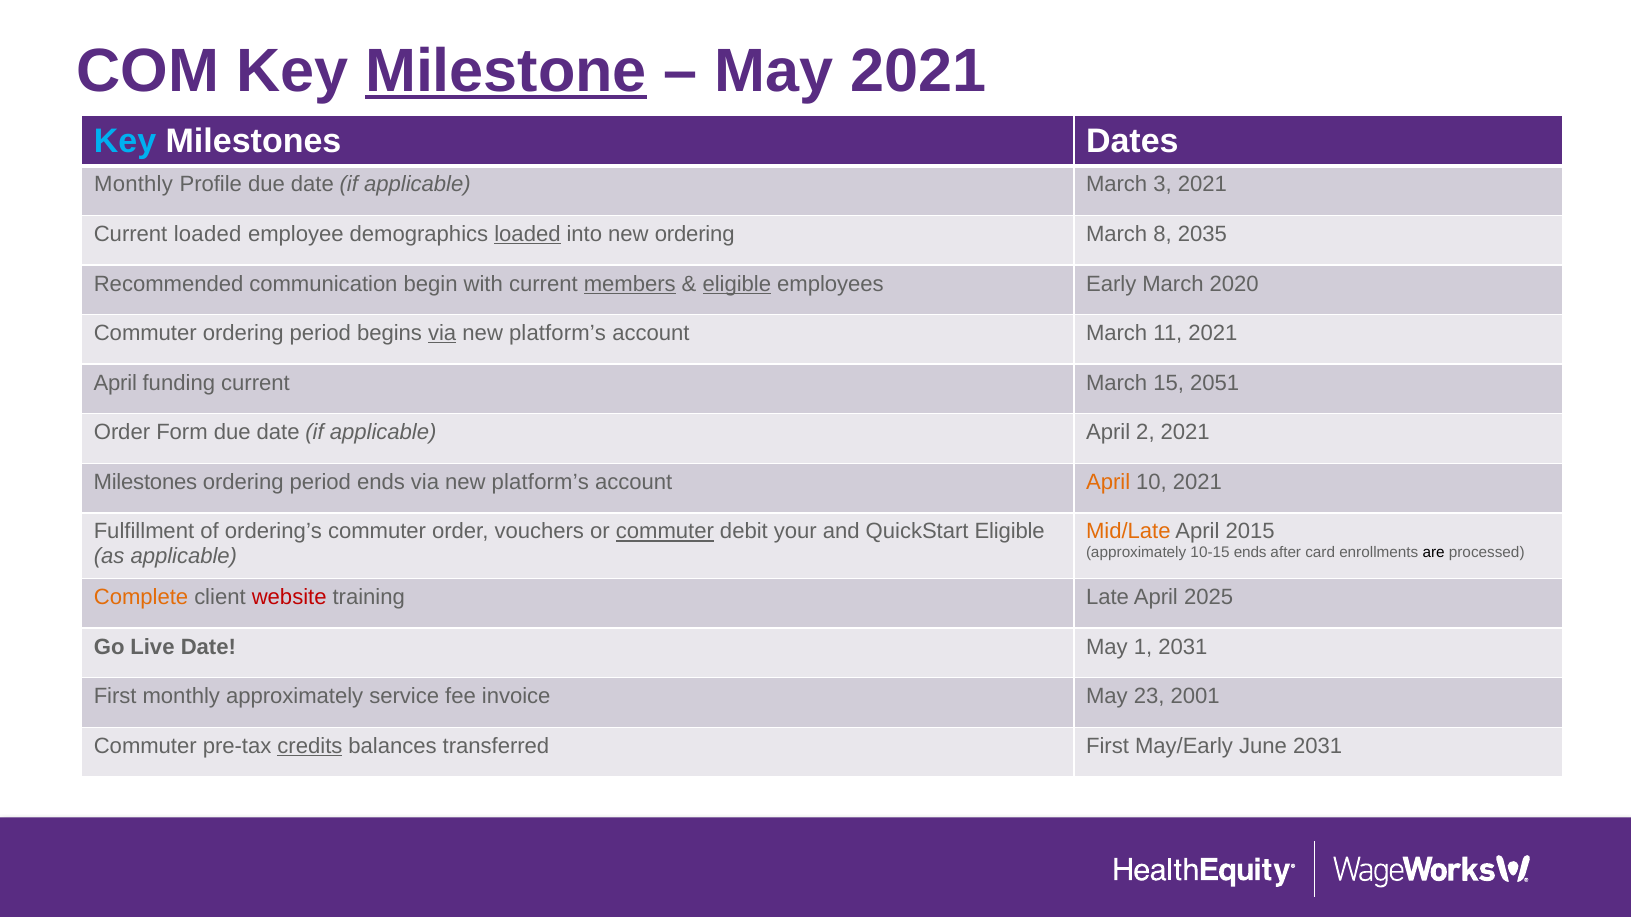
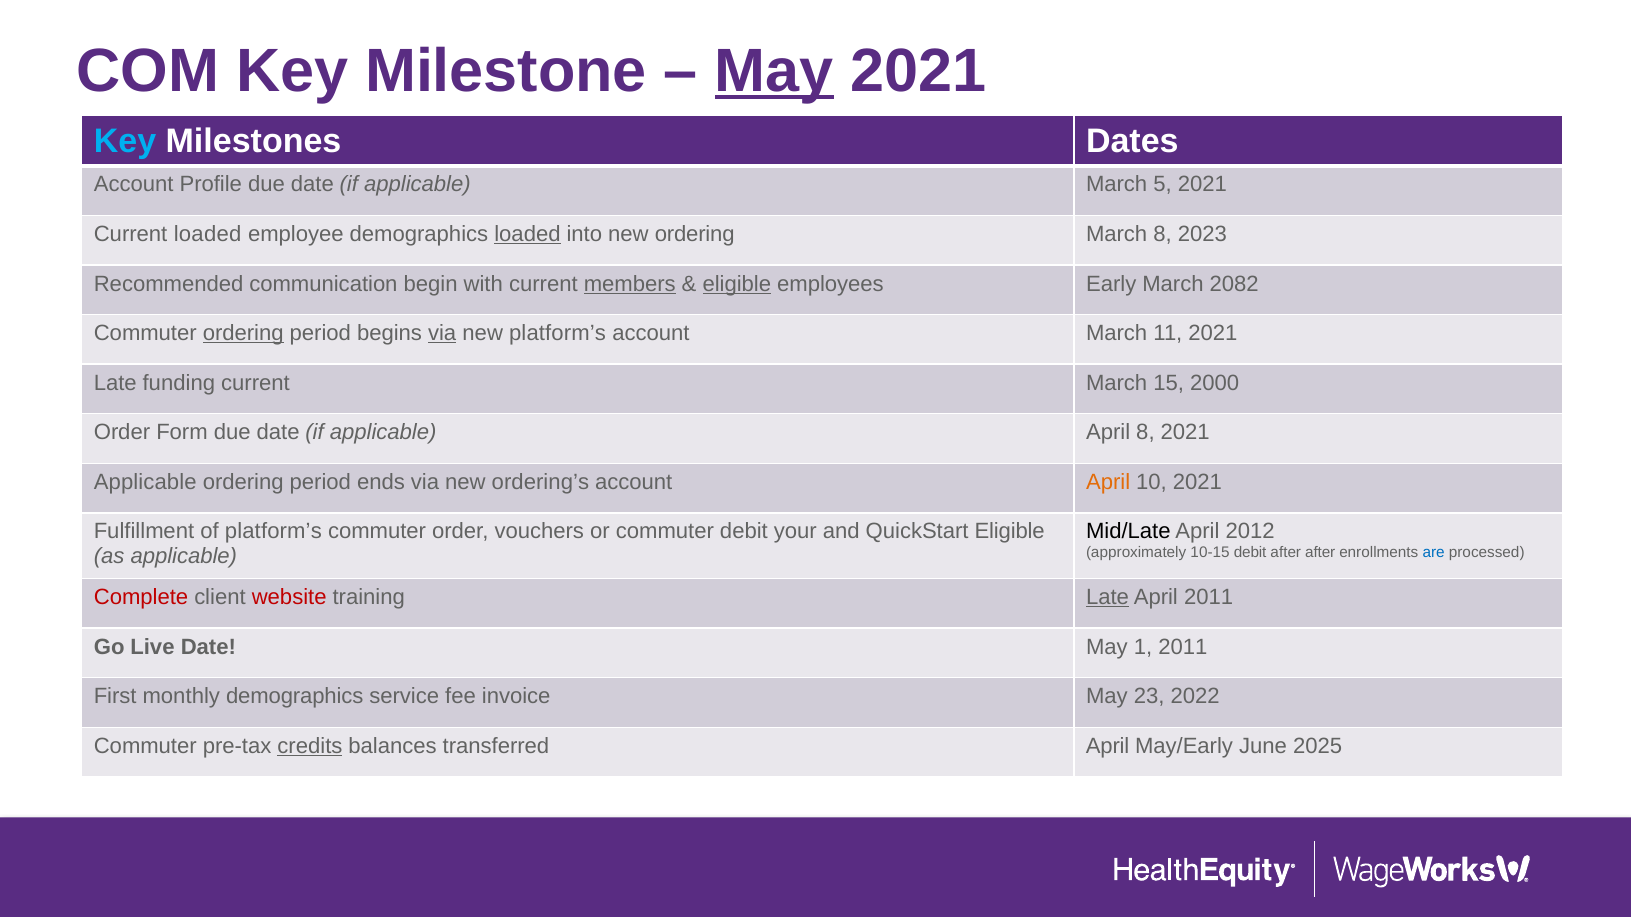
Milestone underline: present -> none
May at (774, 71) underline: none -> present
Monthly at (134, 185): Monthly -> Account
3: 3 -> 5
2035: 2035 -> 2023
2020: 2020 -> 2082
ordering at (243, 333) underline: none -> present
April at (115, 383): April -> Late
2051: 2051 -> 2000
April 2: 2 -> 8
Milestones at (145, 482): Milestones -> Applicable
ends via new platform’s: platform’s -> ordering’s
of ordering’s: ordering’s -> platform’s
commuter at (665, 532) underline: present -> none
Mid/Late colour: orange -> black
2015: 2015 -> 2012
10-15 ends: ends -> debit
after card: card -> after
are colour: black -> blue
Complete colour: orange -> red
Late at (1108, 598) underline: none -> present
April 2025: 2025 -> 2011
1 2031: 2031 -> 2011
monthly approximately: approximately -> demographics
2001: 2001 -> 2022
transferred First: First -> April
June 2031: 2031 -> 2025
